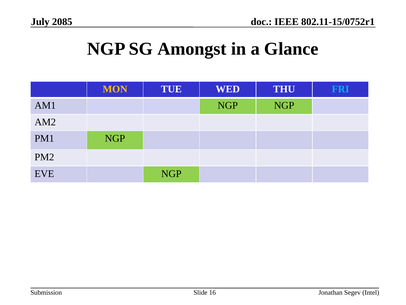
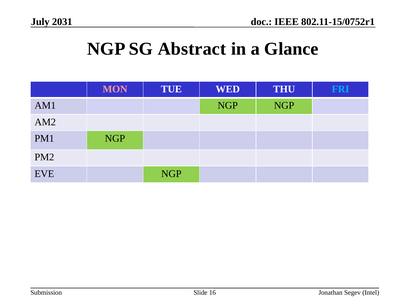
2085: 2085 -> 2031
Amongst: Amongst -> Abstract
MON colour: yellow -> pink
